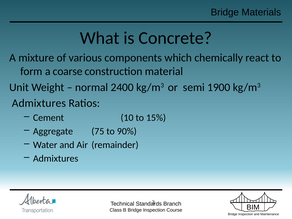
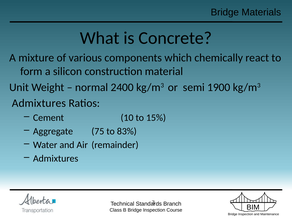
coarse: coarse -> silicon
90%: 90% -> 83%
